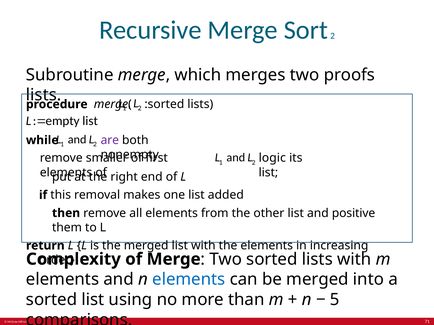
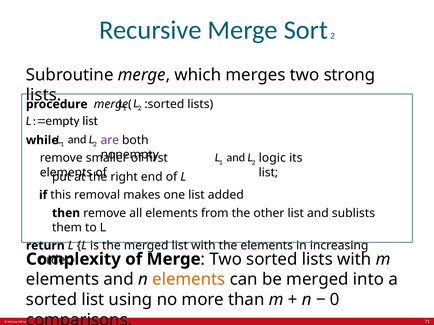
proofs: proofs -> strong
positive: positive -> sublists
elements at (189, 280) colour: blue -> orange
5: 5 -> 0
